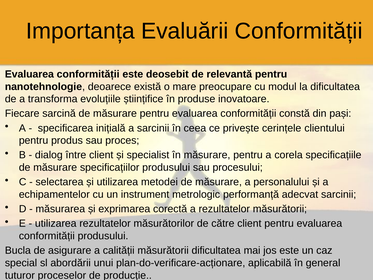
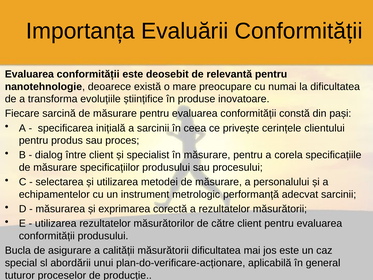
modul: modul -> numai
